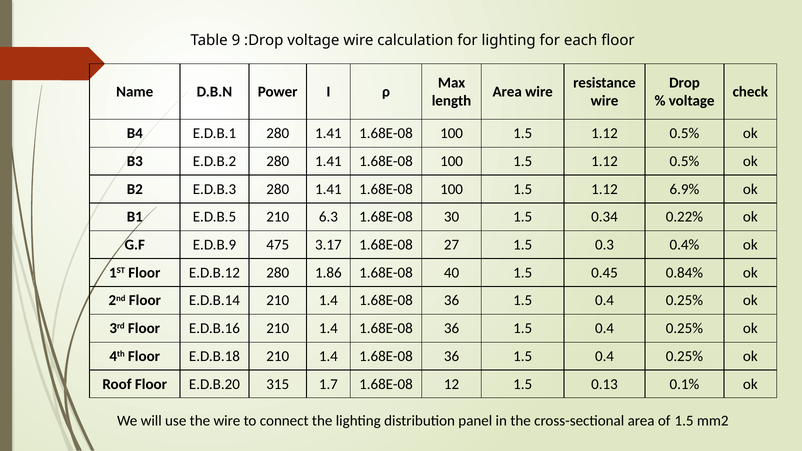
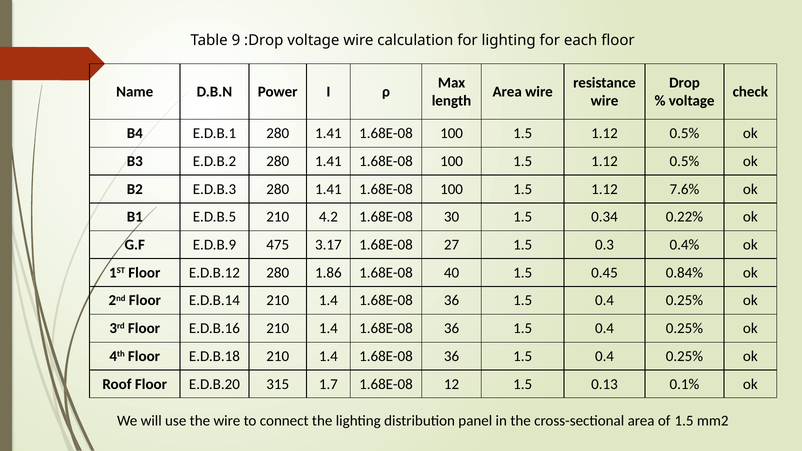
6.9%: 6.9% -> 7.6%
6.3: 6.3 -> 4.2
